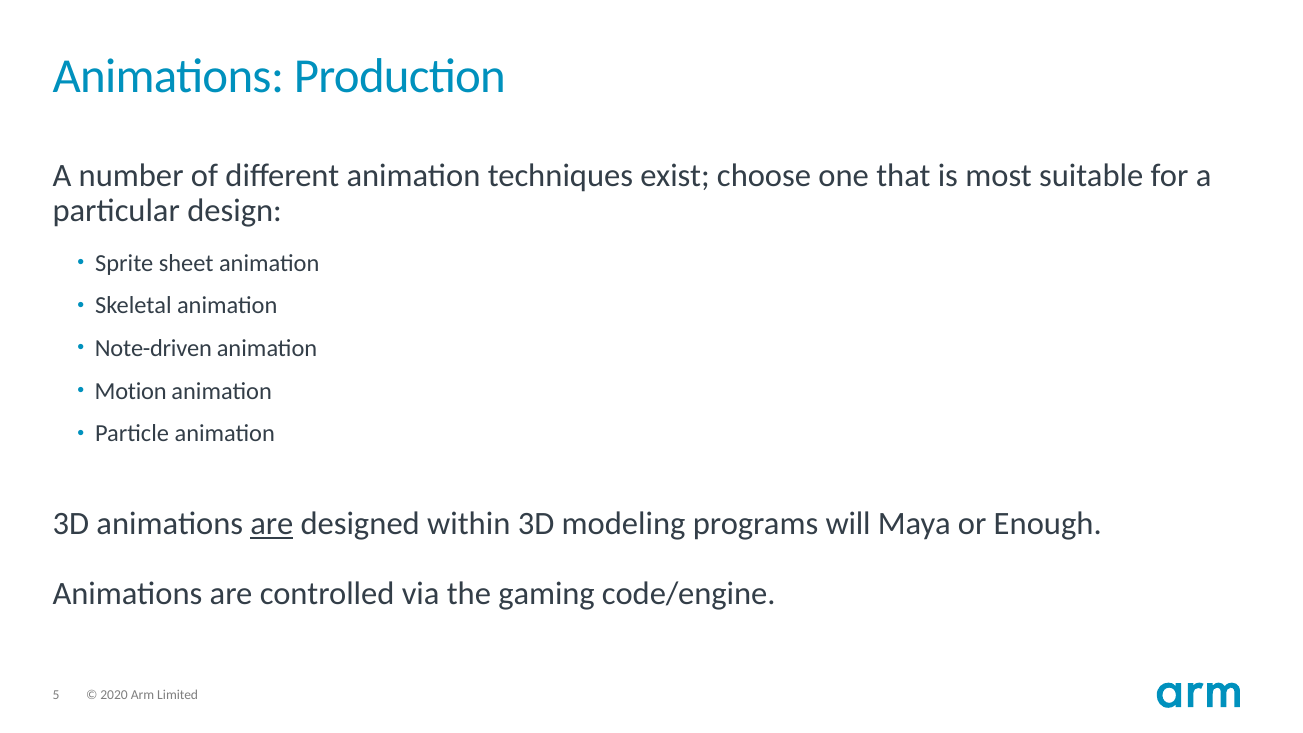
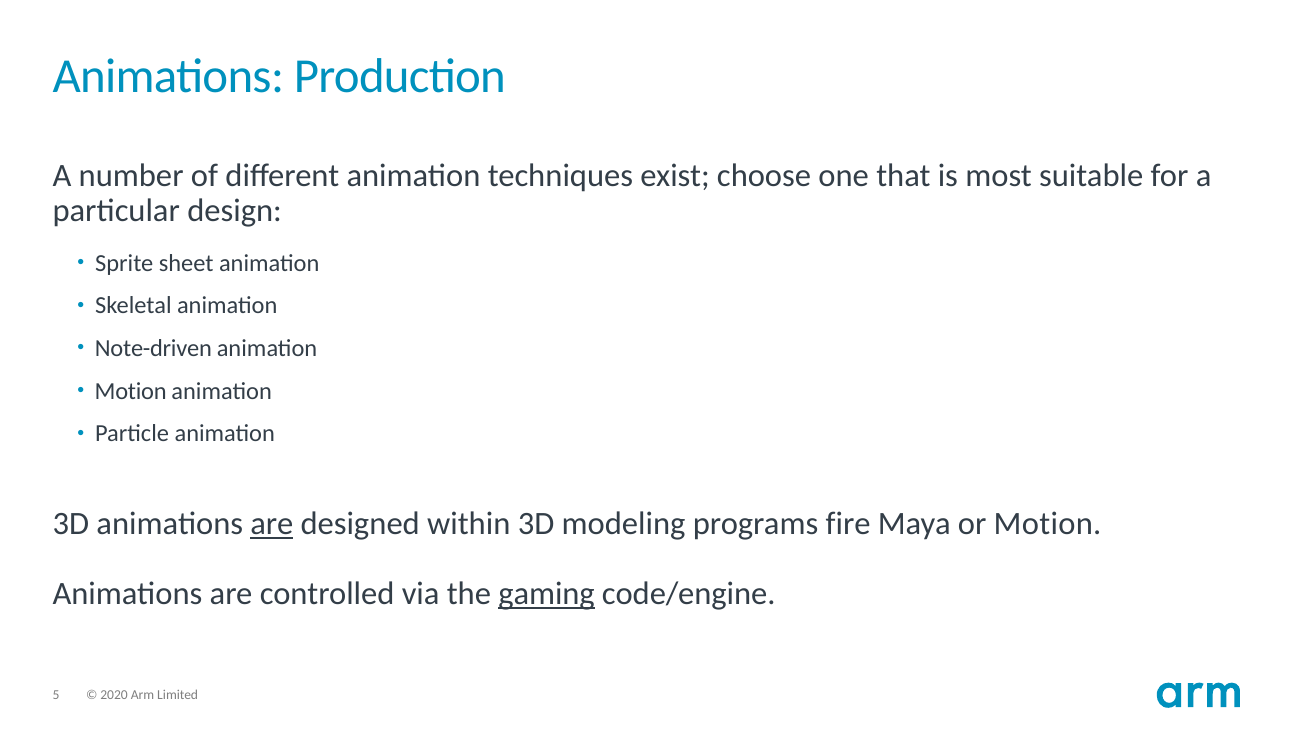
will: will -> fire
or Enough: Enough -> Motion
gaming underline: none -> present
